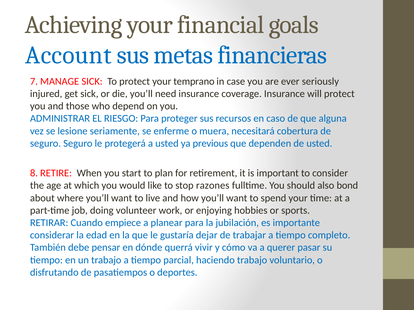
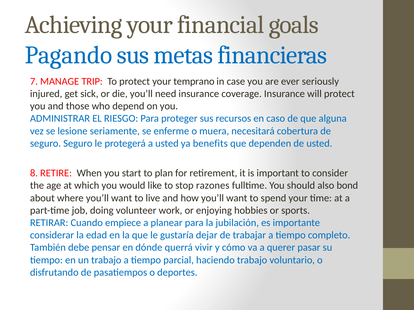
Account: Account -> Pagando
MANAGE SICK: SICK -> TRIP
previous: previous -> benefits
